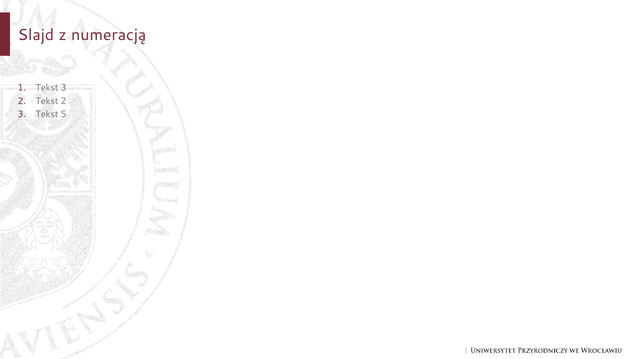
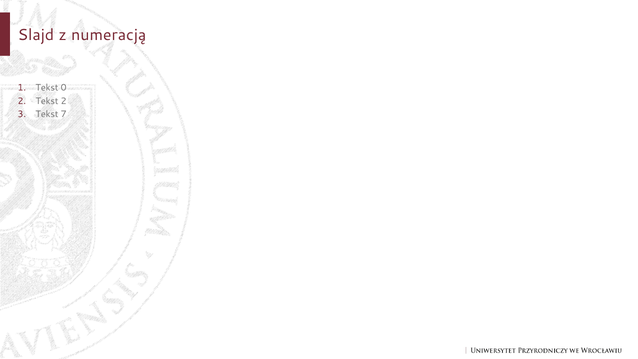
Tekst 3: 3 -> 0
5: 5 -> 7
